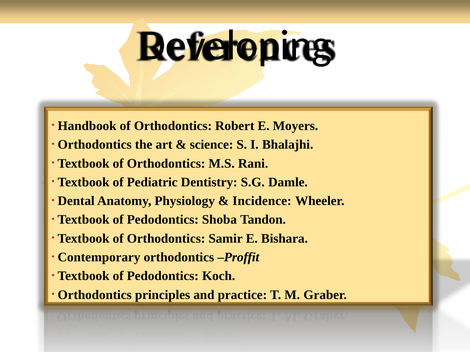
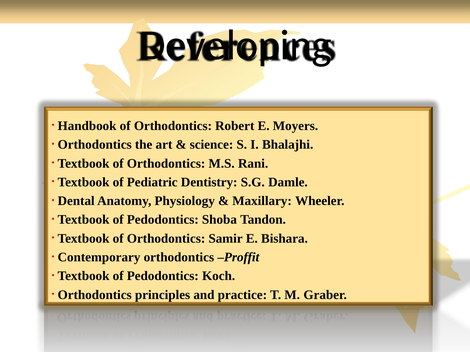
Incidence: Incidence -> Maxillary
